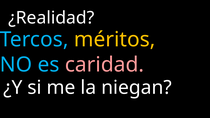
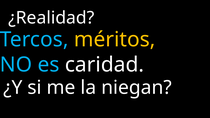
caridad colour: pink -> white
